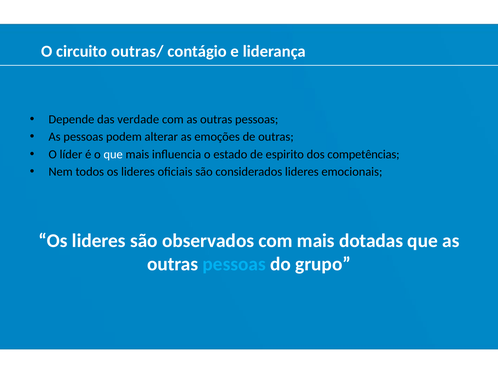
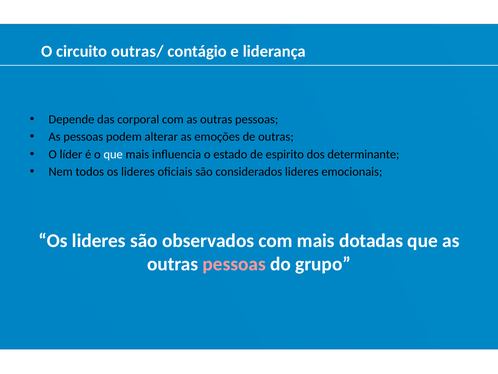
verdade: verdade -> corporal
competências: competências -> determinante
pessoas at (234, 264) colour: light blue -> pink
